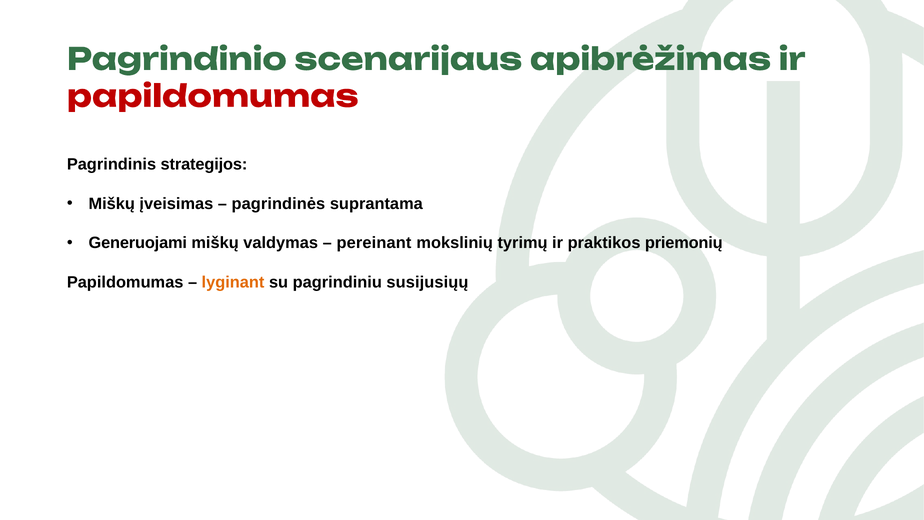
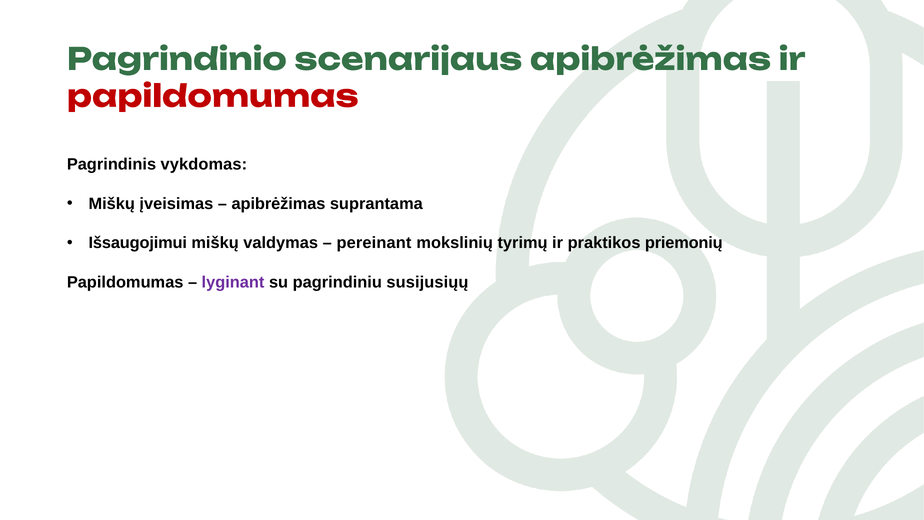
strategijos: strategijos -> vykdomas
pagrindinės at (278, 204): pagrindinės -> apibrėžimas
Generuojami: Generuojami -> Išsaugojimui
lyginant colour: orange -> purple
